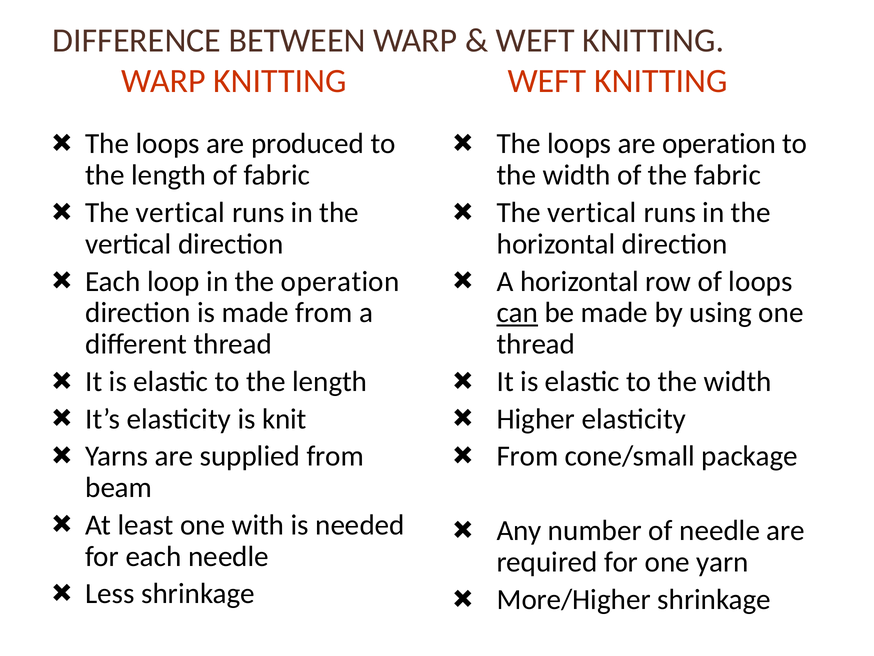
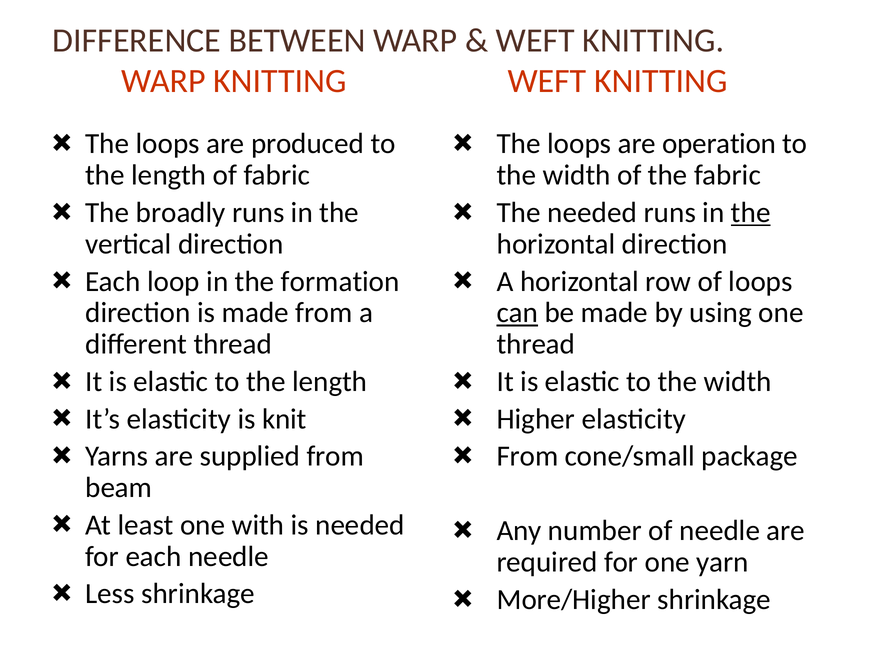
vertical at (181, 212): vertical -> broadly
vertical at (592, 212): vertical -> needed
the at (751, 212) underline: none -> present
the operation: operation -> formation
